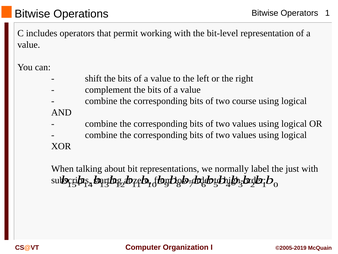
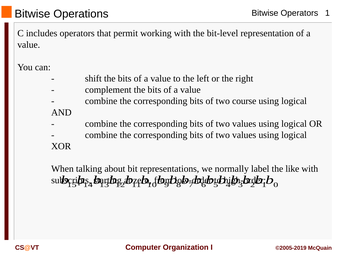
just: just -> like
